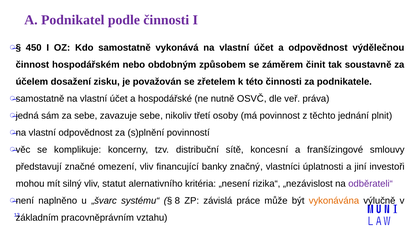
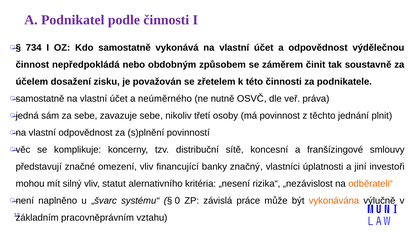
450: 450 -> 734
hospodářském: hospodářském -> nepředpokládá
hospodářské: hospodářské -> neúměrného
odběrateli“ colour: purple -> orange
8: 8 -> 0
